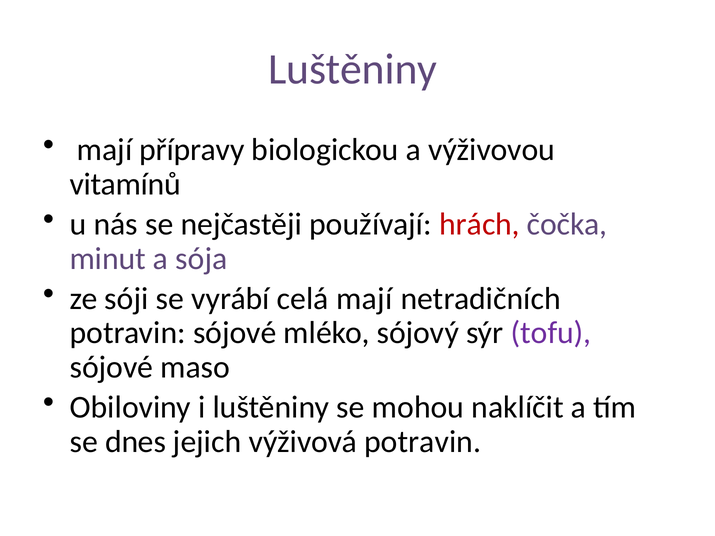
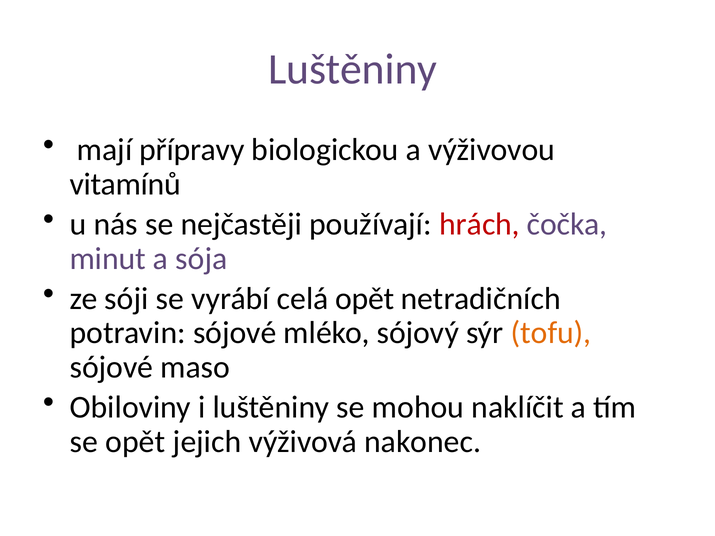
celá mají: mají -> opět
tofu colour: purple -> orange
se dnes: dnes -> opět
výživová potravin: potravin -> nakonec
